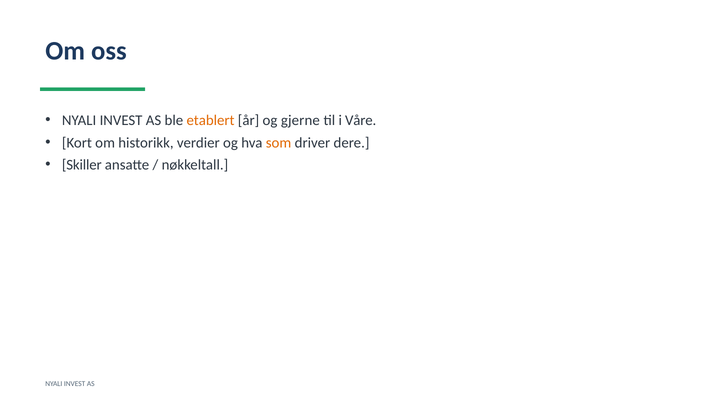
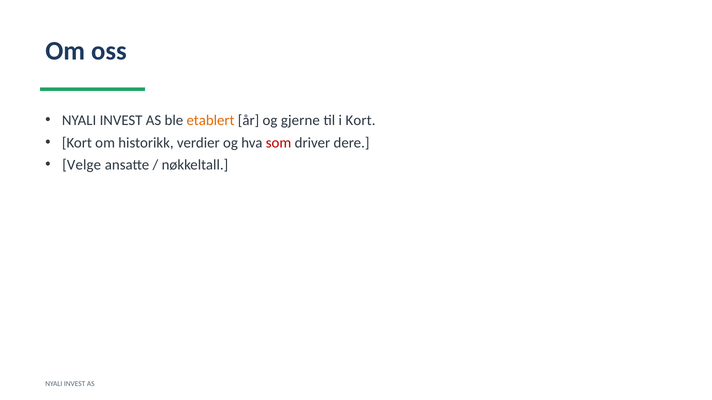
i Våre: Våre -> Kort
som colour: orange -> red
Skiller: Skiller -> Velge
